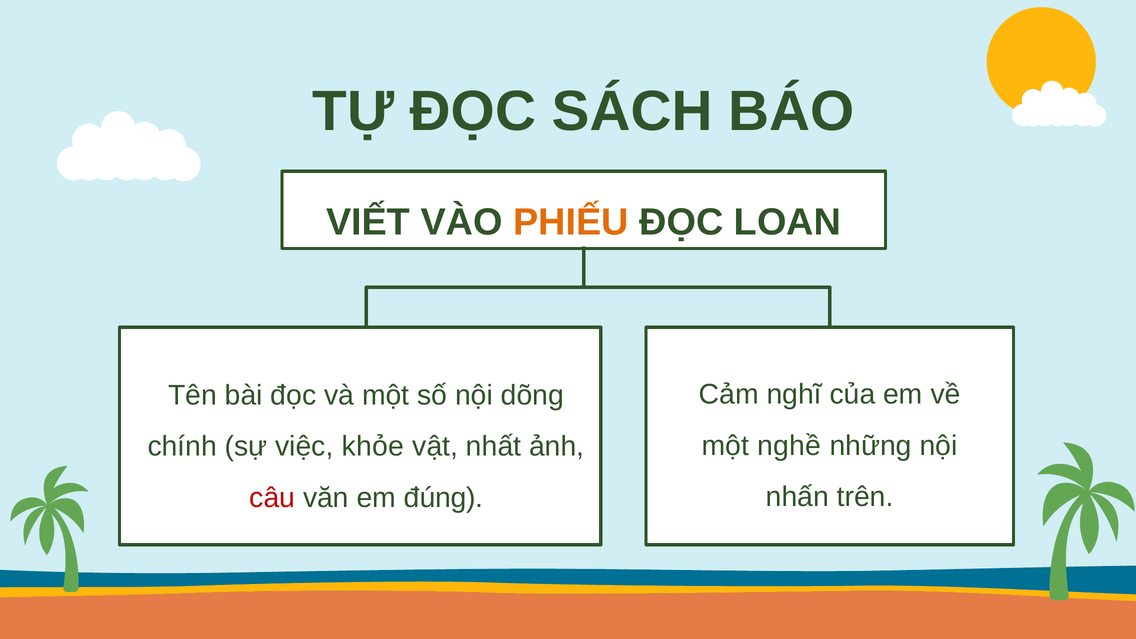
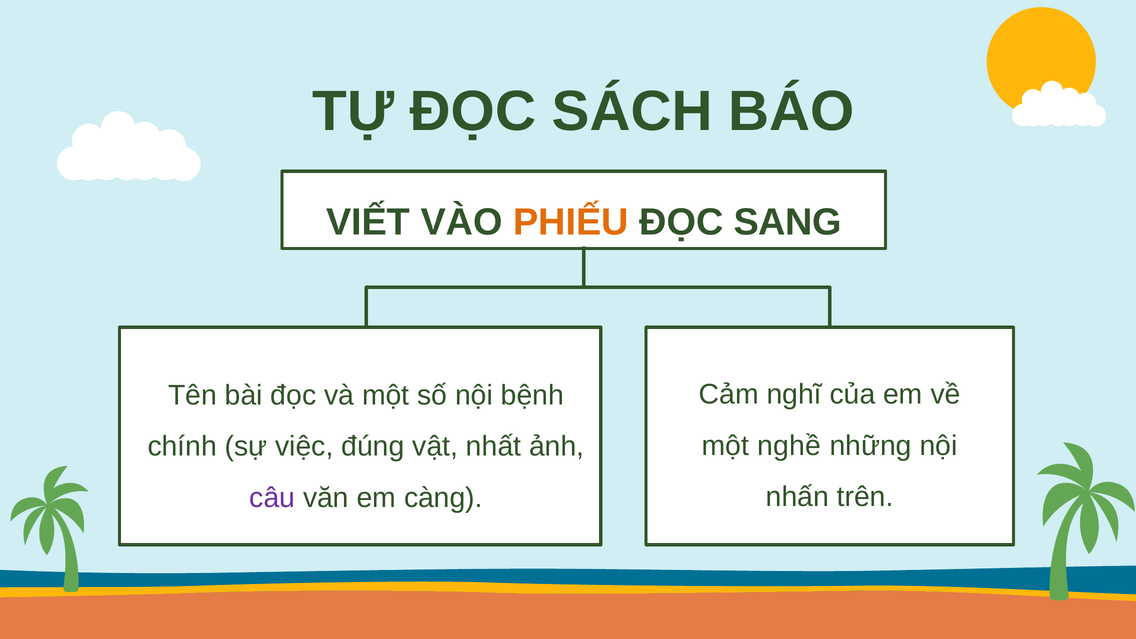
LOAN: LOAN -> SANG
dõng: dõng -> bệnh
khỏe: khỏe -> đúng
câu colour: red -> purple
đúng: đúng -> càng
